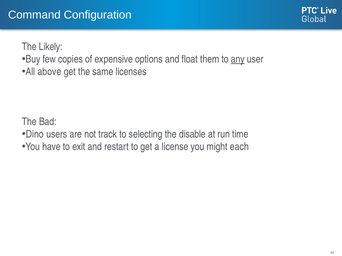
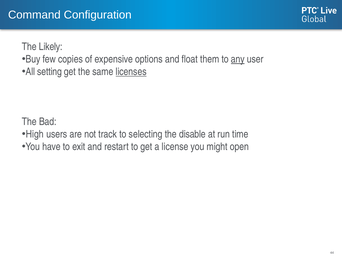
above: above -> setting
licenses underline: none -> present
Dino: Dino -> High
each: each -> open
